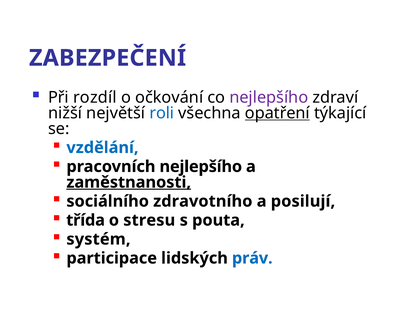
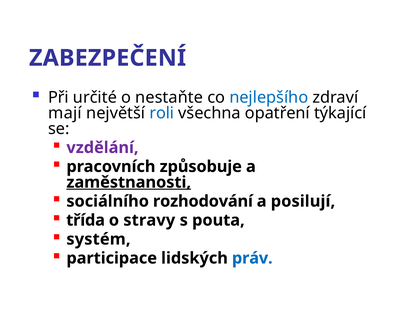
rozdíl: rozdíl -> určité
očkování: očkování -> nestaňte
nejlepšího at (269, 97) colour: purple -> blue
nižší: nižší -> mají
opatření underline: present -> none
vzdělání colour: blue -> purple
pracovních nejlepšího: nejlepšího -> způsobuje
zdravotního: zdravotního -> rozhodování
stresu: stresu -> stravy
